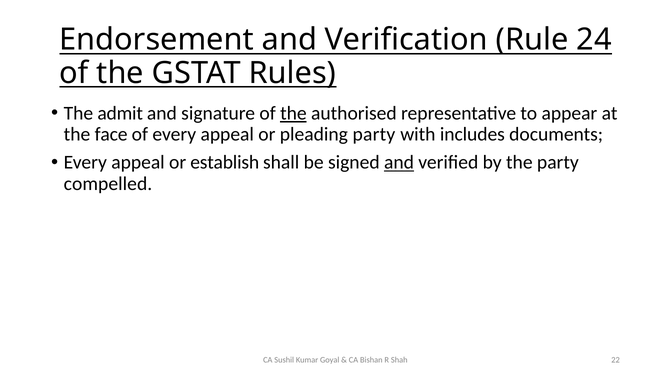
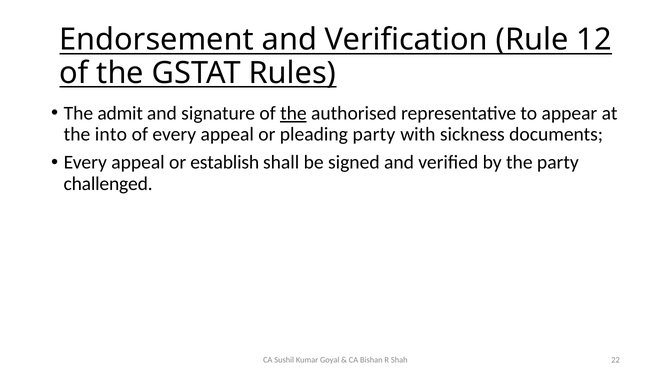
24: 24 -> 12
face: face -> into
includes: includes -> sickness
and at (399, 163) underline: present -> none
compelled: compelled -> challenged
